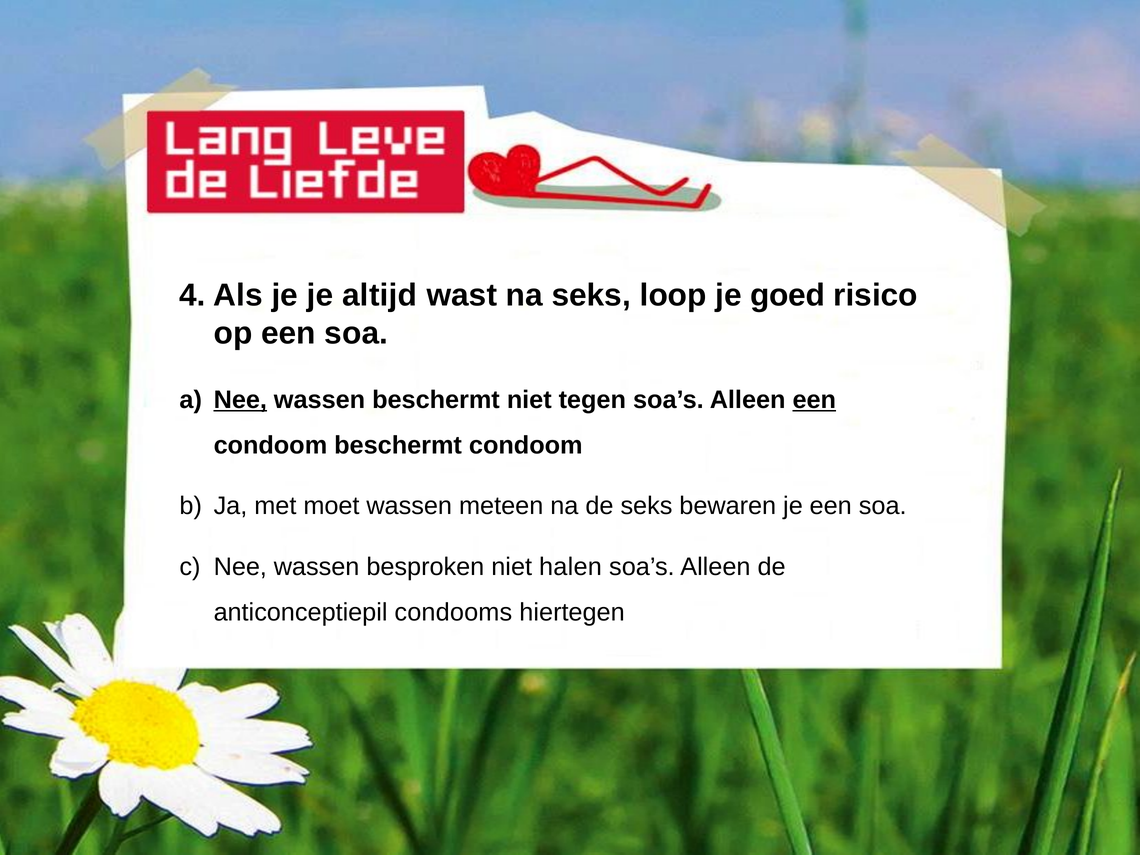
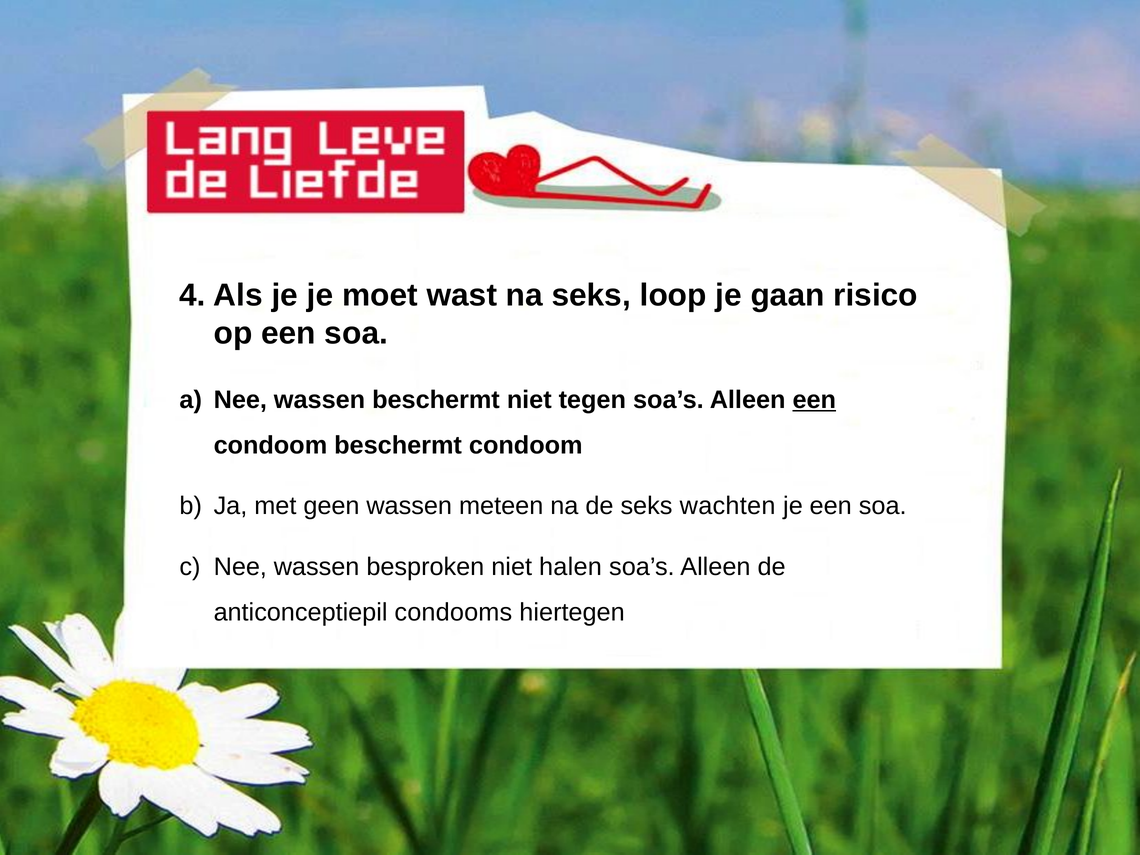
altijd: altijd -> moet
goed: goed -> gaan
Nee at (240, 400) underline: present -> none
moet: moet -> geen
bewaren: bewaren -> wachten
